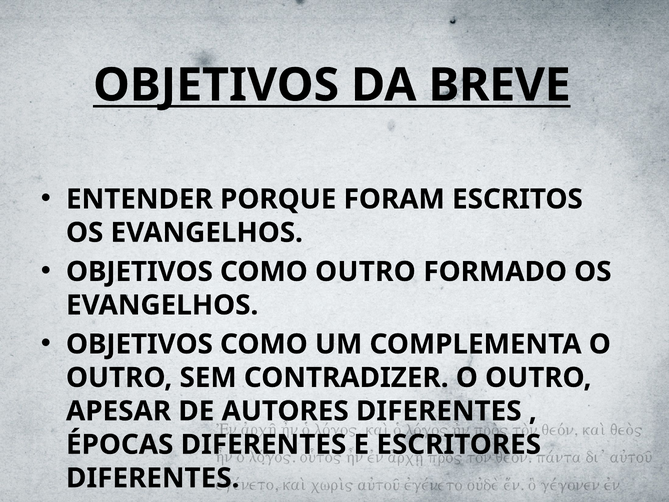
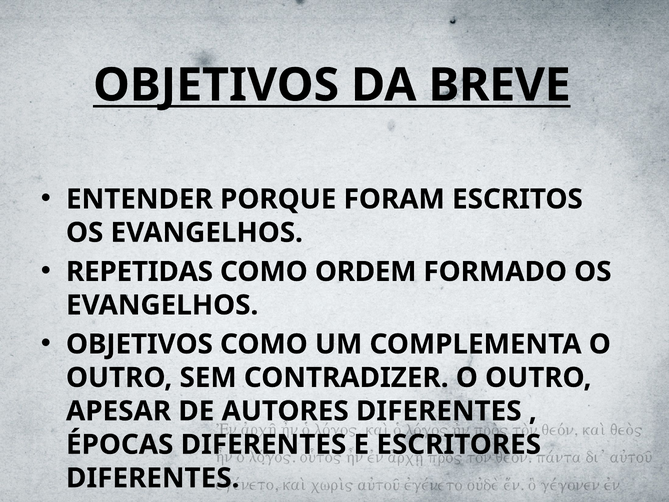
OBJETIVOS at (139, 272): OBJETIVOS -> REPETIDAS
COMO OUTRO: OUTRO -> ORDEM
